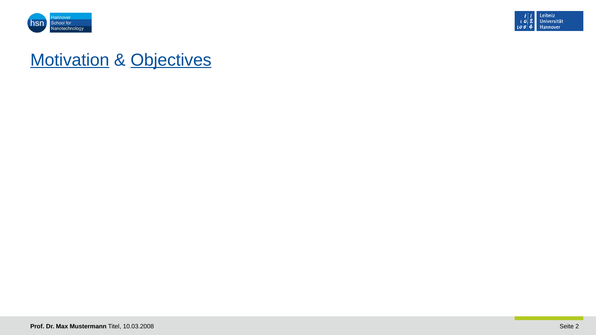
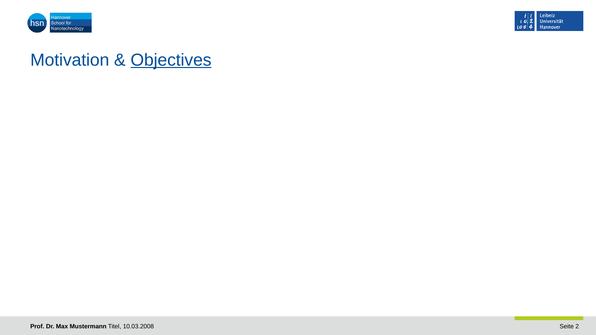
Motivation underline: present -> none
